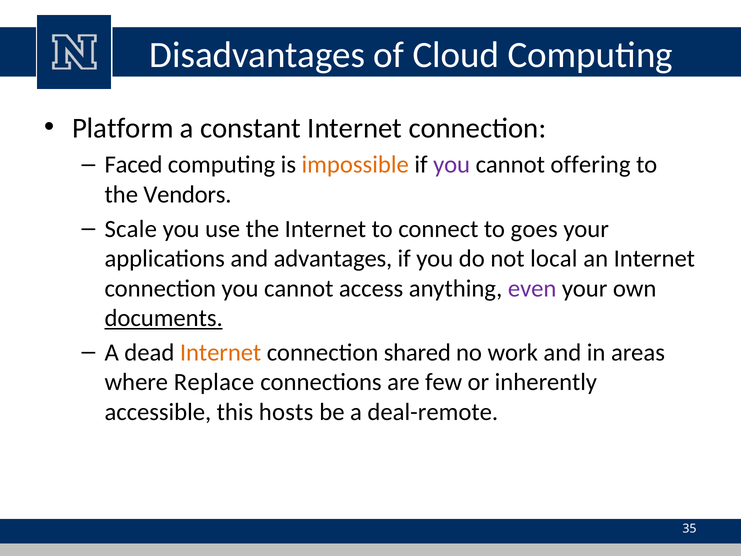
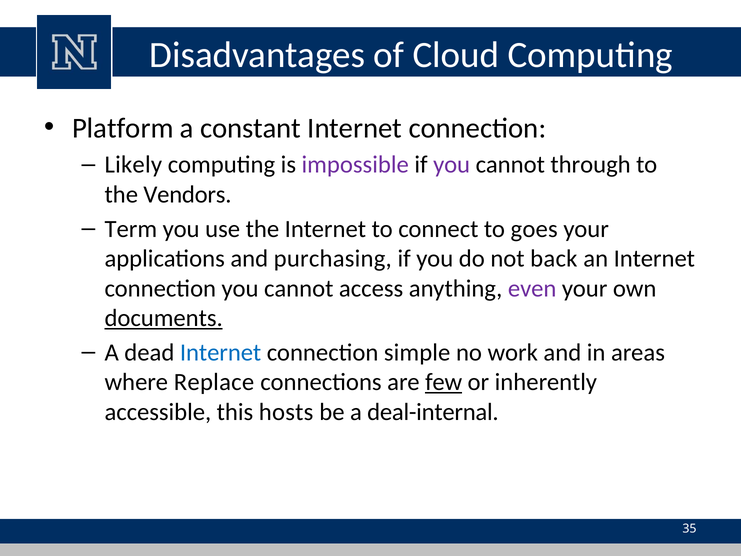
Faced: Faced -> Likely
impossible colour: orange -> purple
offering: offering -> through
Scale: Scale -> Term
advantages: advantages -> purchasing
local: local -> back
Internet at (221, 352) colour: orange -> blue
shared: shared -> simple
few underline: none -> present
deal-remote: deal-remote -> deal-internal
